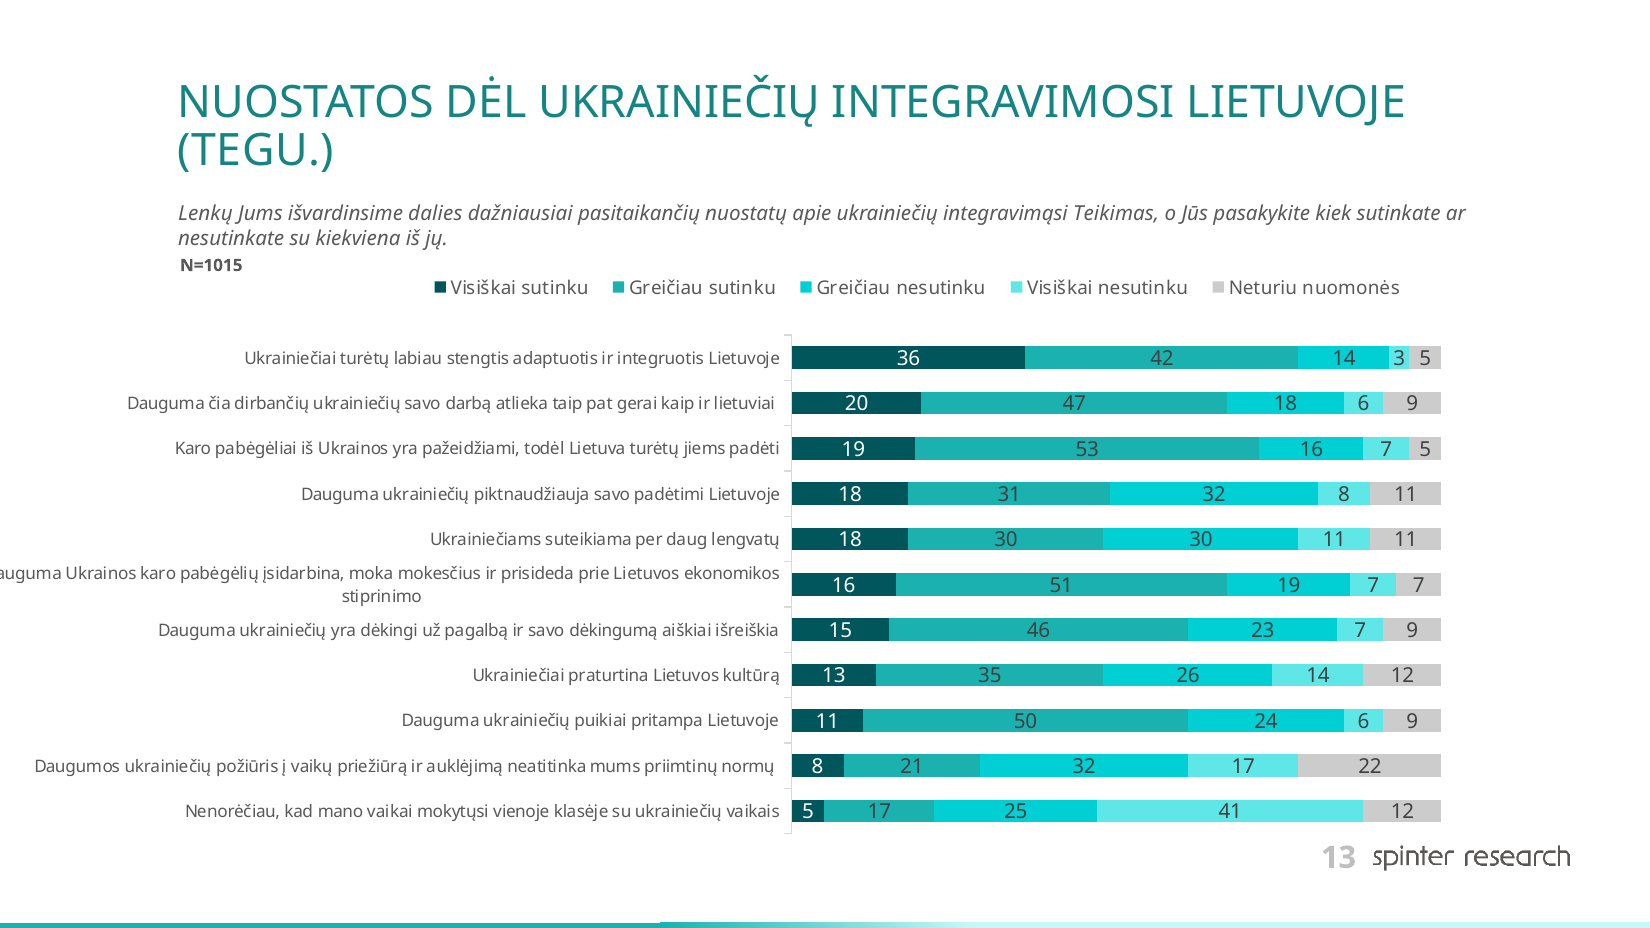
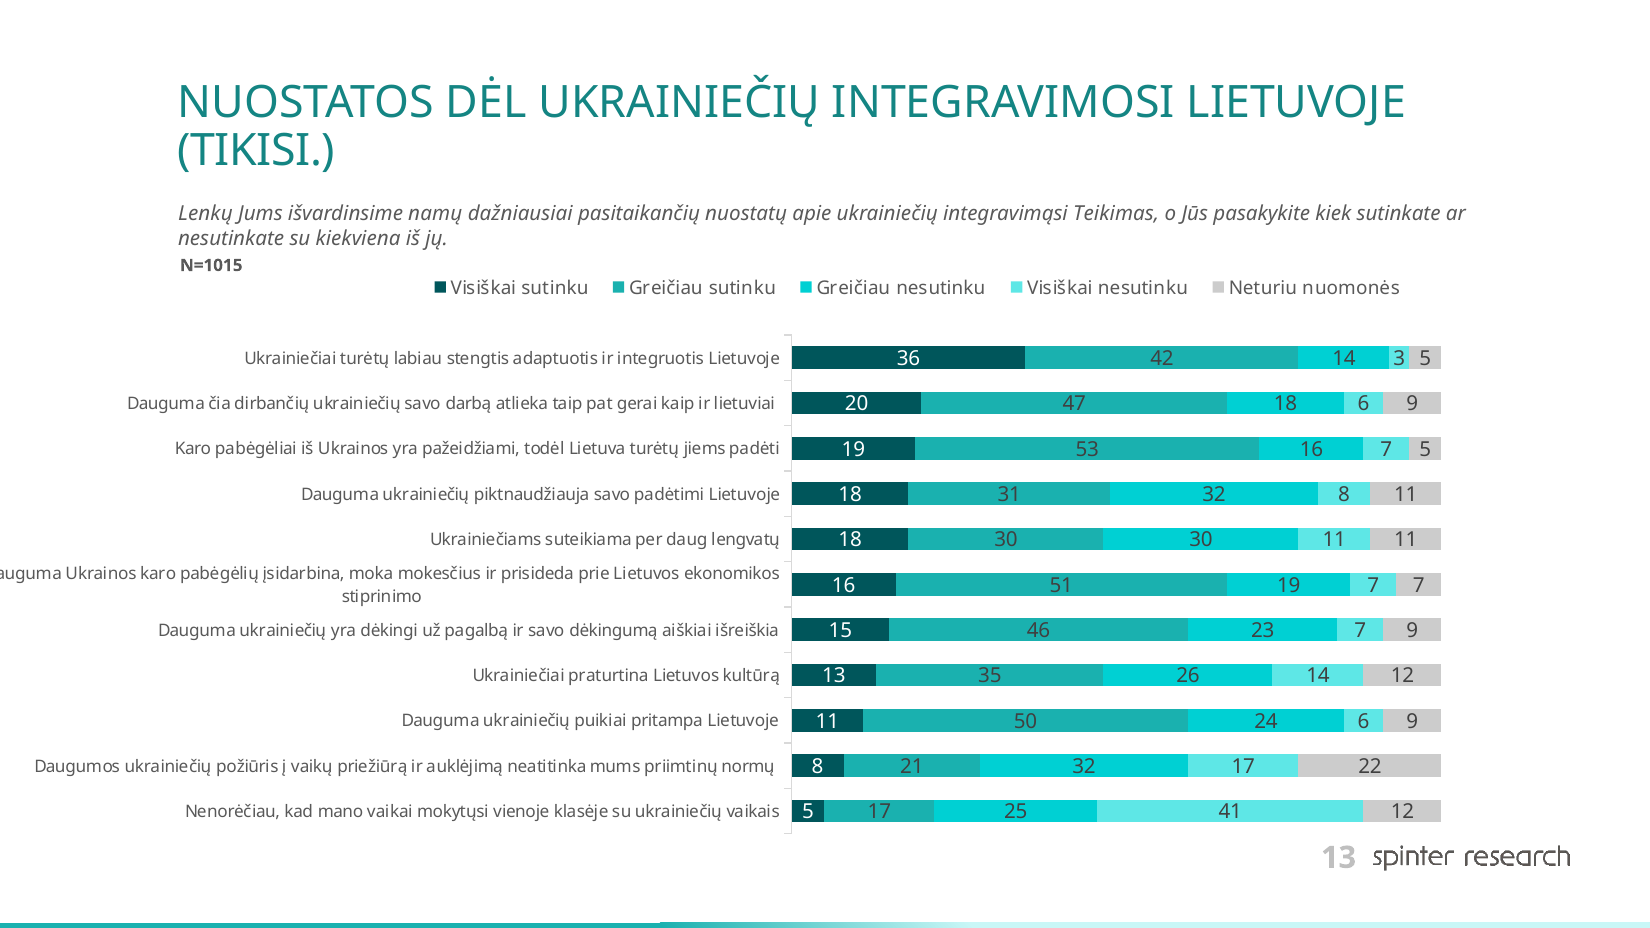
TEGU: TEGU -> TIKISI
dalies: dalies -> namų
